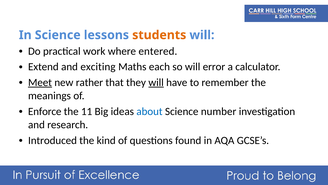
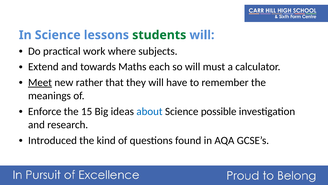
students colour: orange -> green
entered: entered -> subjects
exciting: exciting -> towards
error: error -> must
will at (156, 82) underline: present -> none
11: 11 -> 15
number: number -> possible
